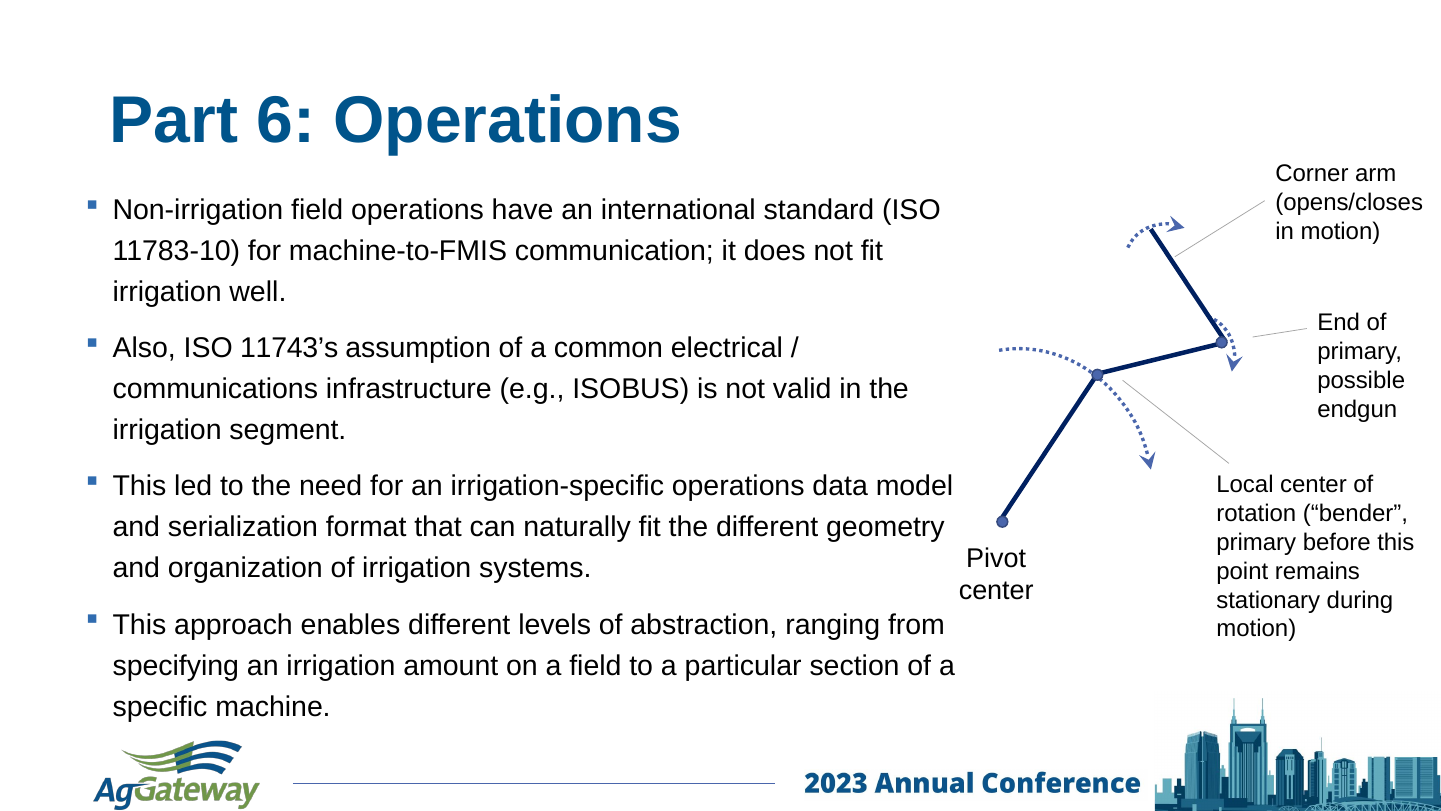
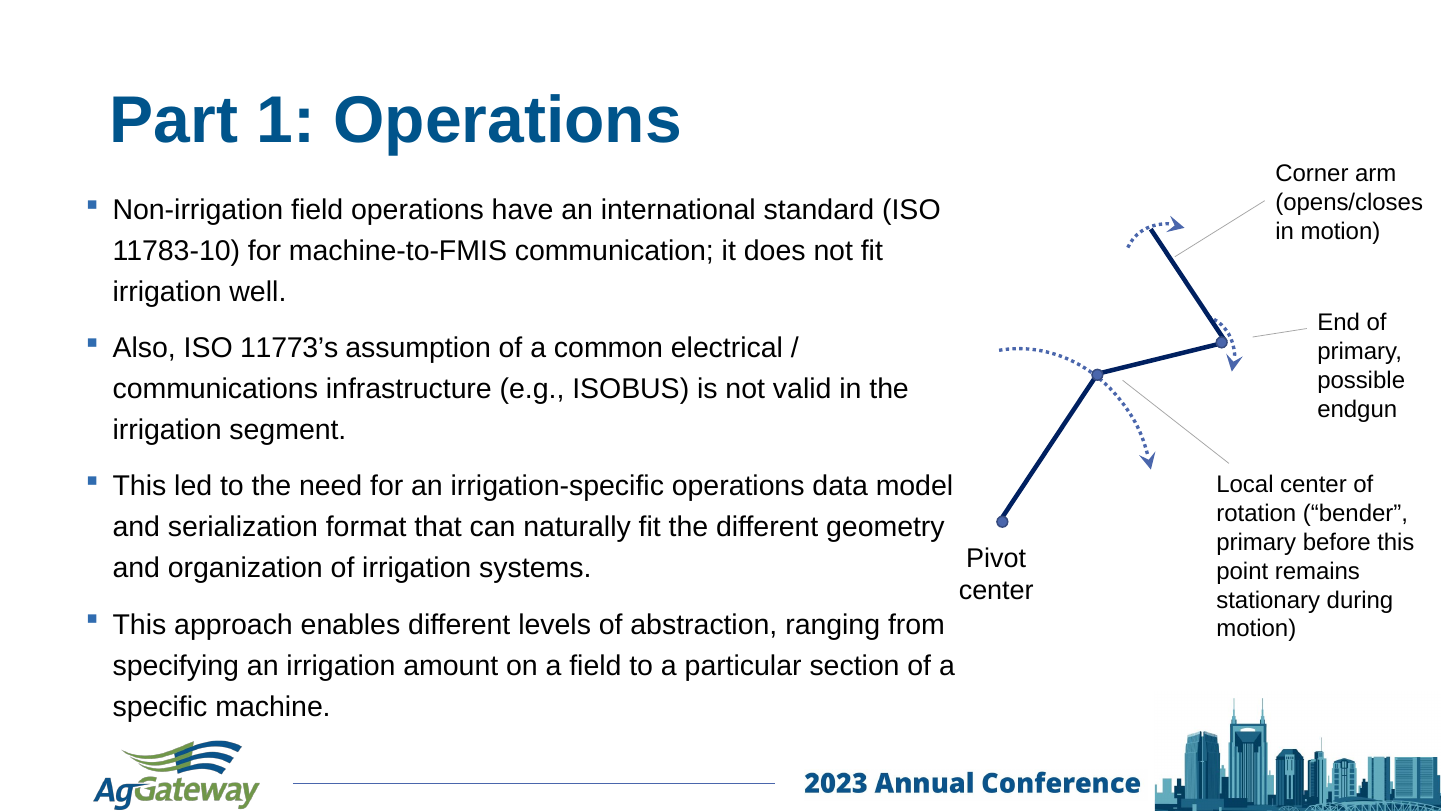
6: 6 -> 1
11743’s: 11743’s -> 11773’s
